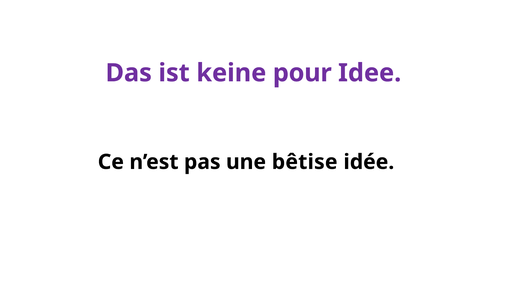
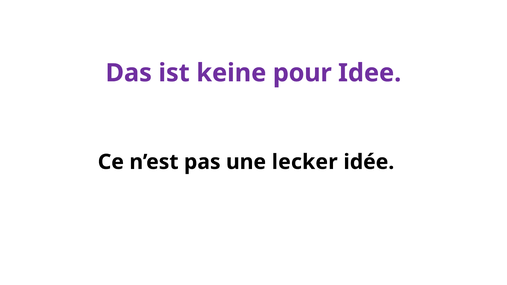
bêtise: bêtise -> lecker
